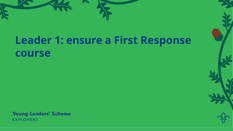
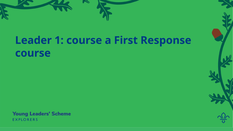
1 ensure: ensure -> course
